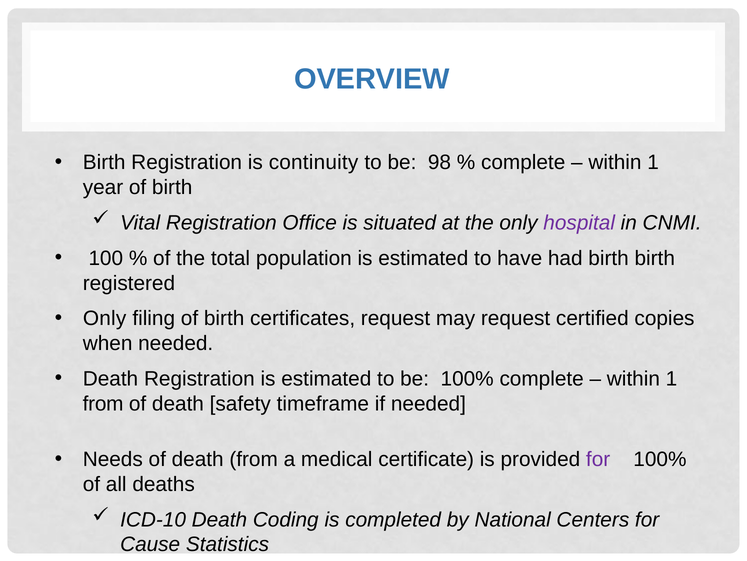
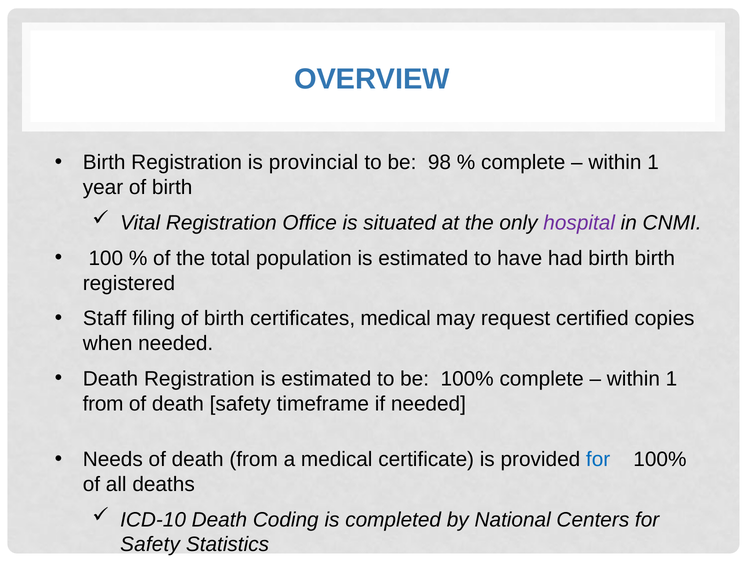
continuity: continuity -> provincial
Only at (105, 318): Only -> Staff
certificates request: request -> medical
for at (598, 459) colour: purple -> blue
Cause at (150, 544): Cause -> Safety
